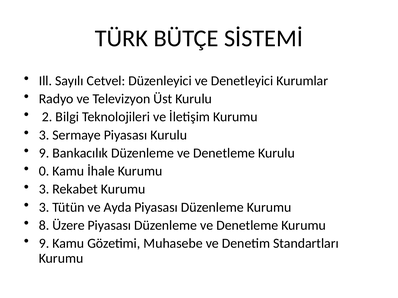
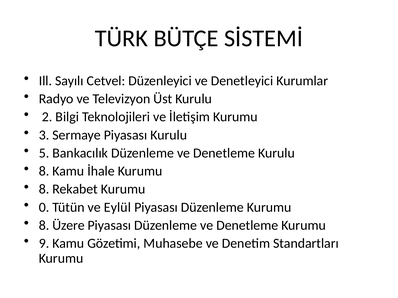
9 at (44, 153): 9 -> 5
0 at (44, 171): 0 -> 8
3 at (44, 189): 3 -> 8
3 at (44, 208): 3 -> 0
Ayda: Ayda -> Eylül
